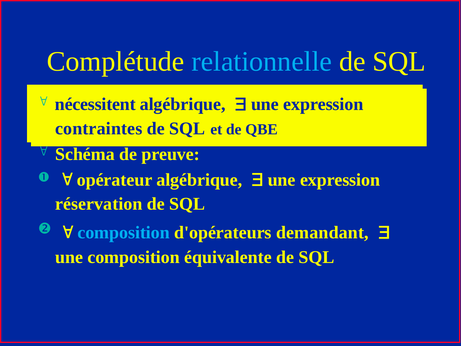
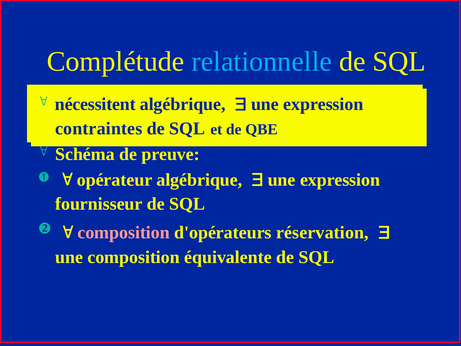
réservation: réservation -> fournisseur
composition at (124, 232) colour: light blue -> pink
demandant: demandant -> réservation
